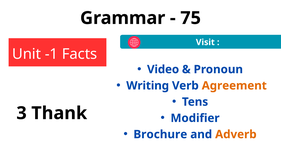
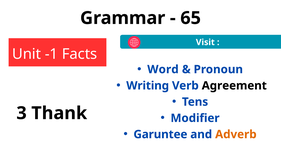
75: 75 -> 65
Video: Video -> Word
Agreement colour: orange -> black
Brochure: Brochure -> Garuntee
